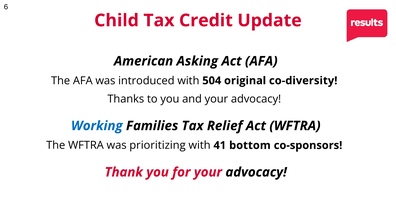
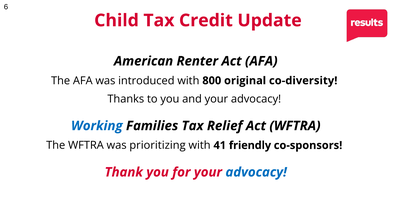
Asking: Asking -> Renter
504: 504 -> 800
bottom: bottom -> friendly
advocacy at (256, 172) colour: black -> blue
